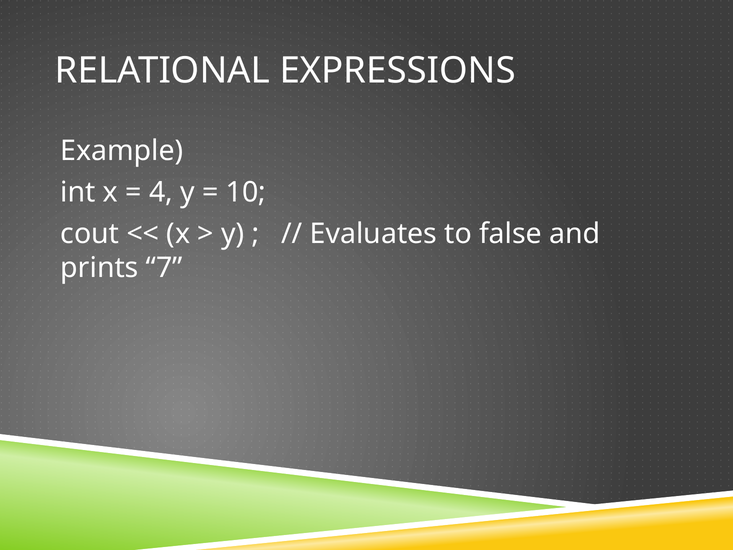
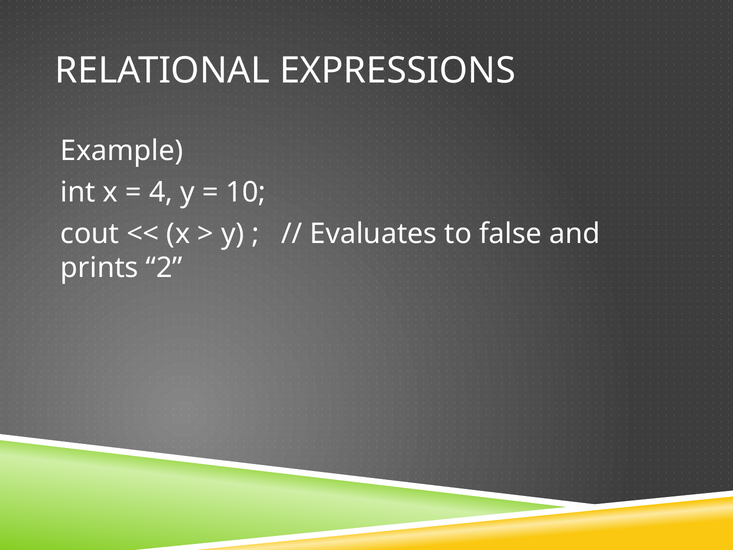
7: 7 -> 2
